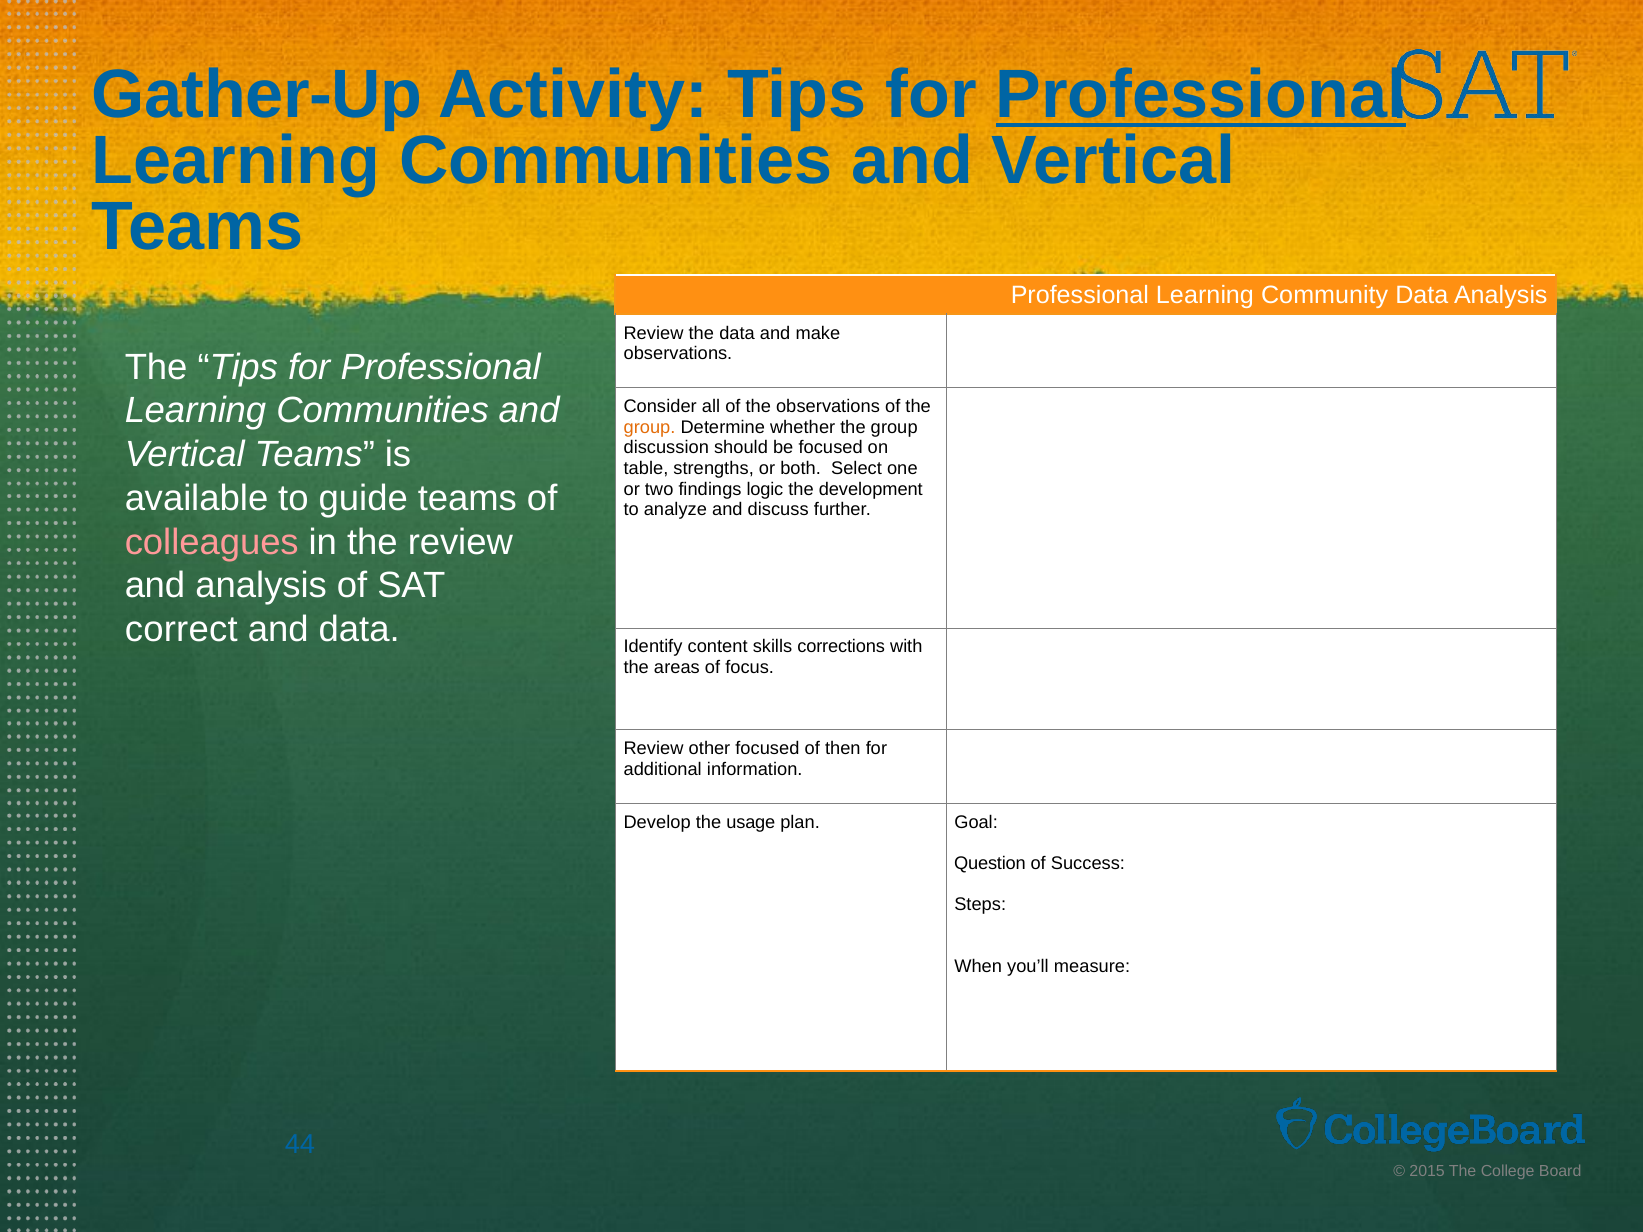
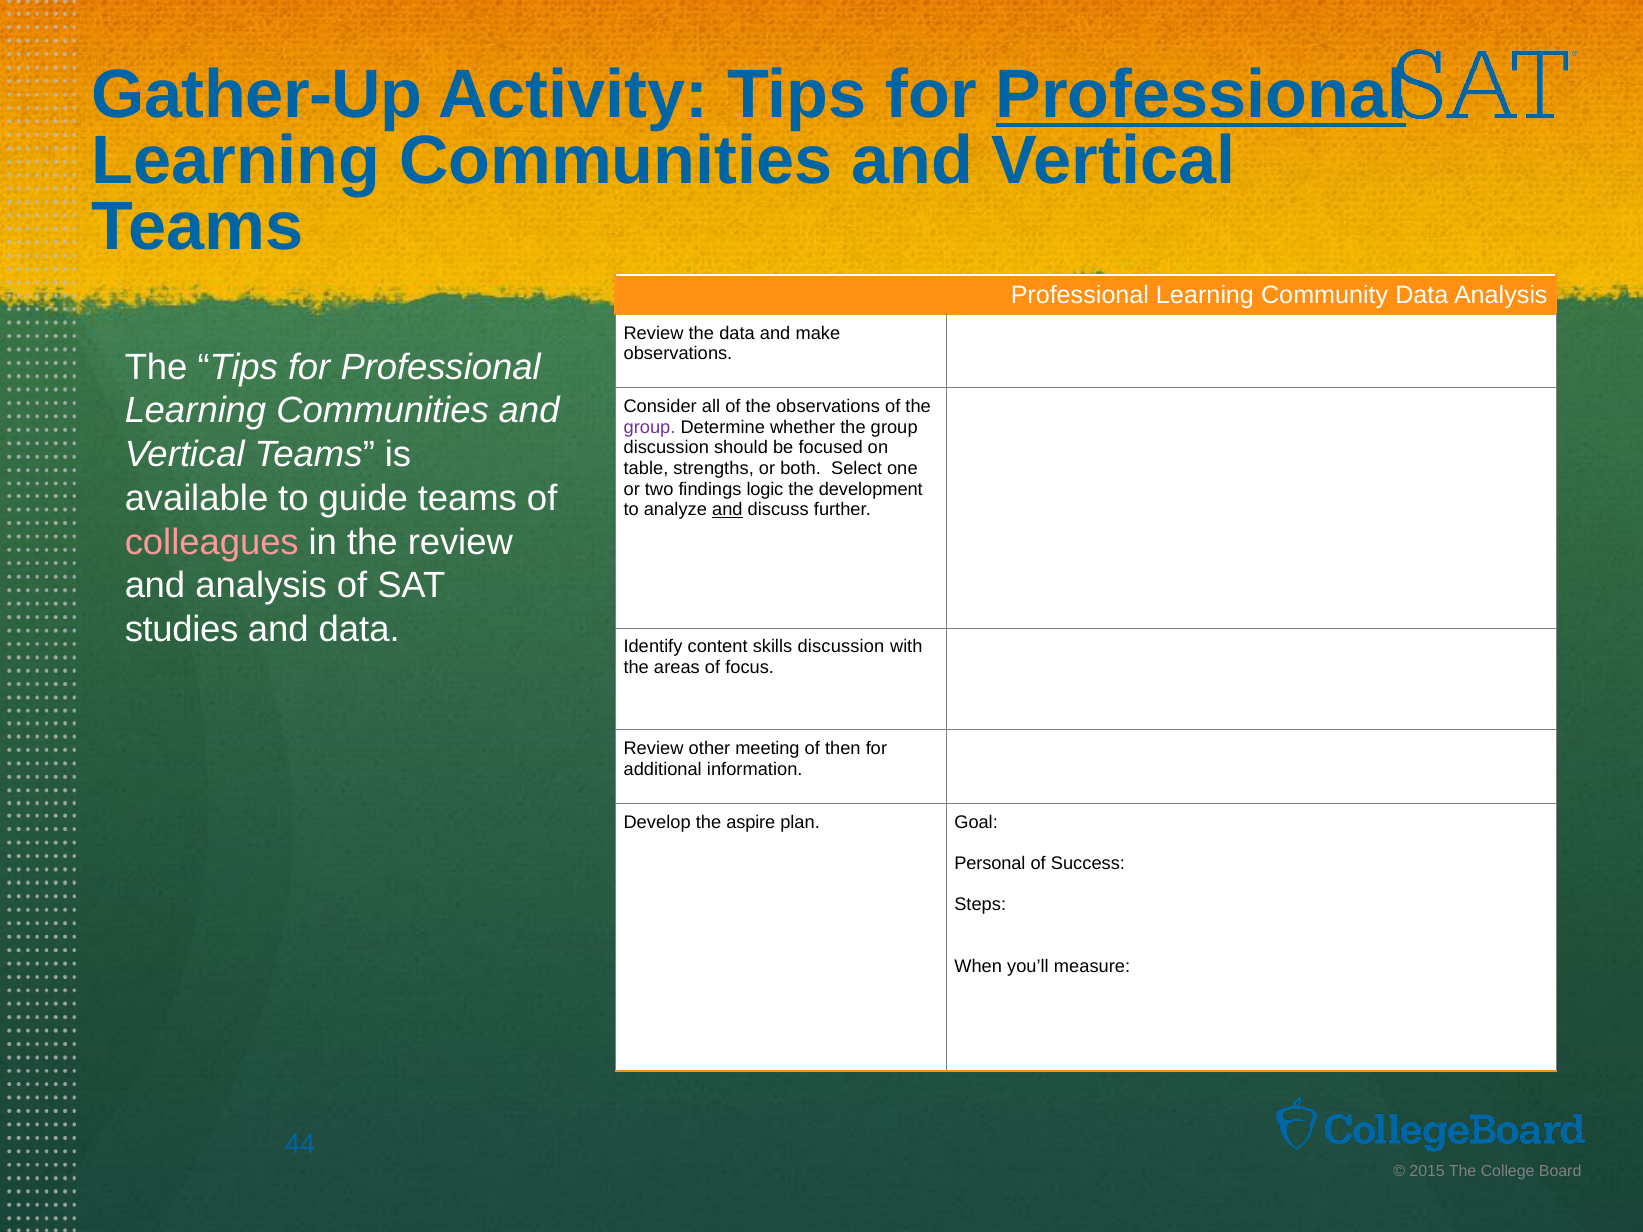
group at (650, 427) colour: orange -> purple
and at (727, 510) underline: none -> present
correct: correct -> studies
skills corrections: corrections -> discussion
other focused: focused -> meeting
usage: usage -> aspire
Question: Question -> Personal
